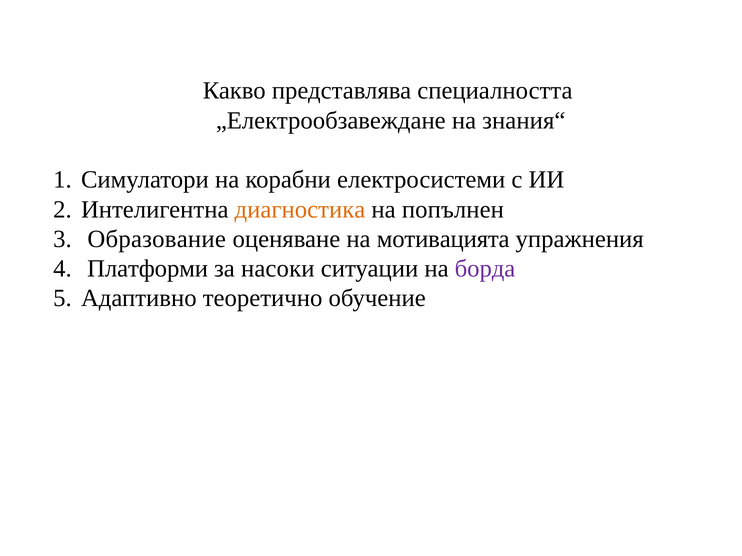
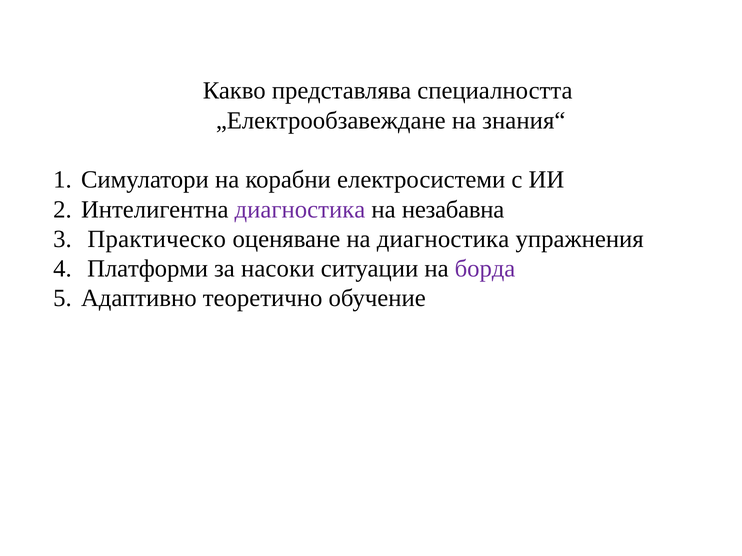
диагностика at (300, 210) colour: orange -> purple
попълнен: попълнен -> незабавна
Образование: Образование -> Практическо
на мотивацията: мотивацията -> диагностика
